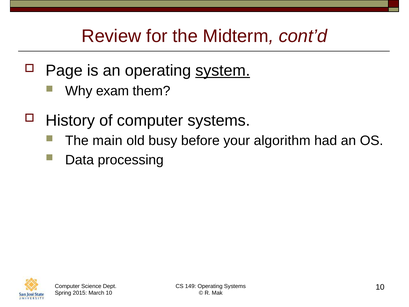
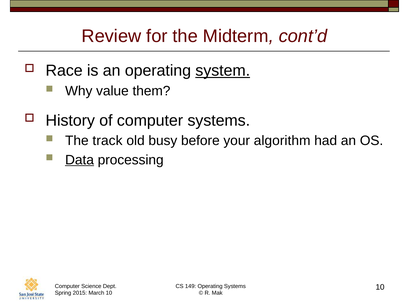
Page: Page -> Race
exam: exam -> value
main: main -> track
Data underline: none -> present
